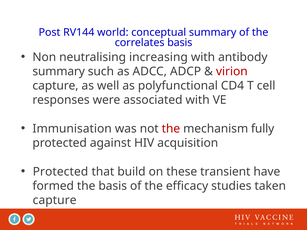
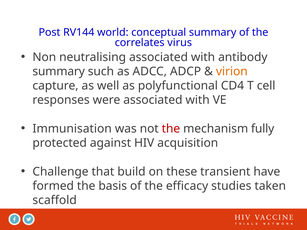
correlates basis: basis -> virus
neutralising increasing: increasing -> associated
virion colour: red -> orange
Protected at (60, 172): Protected -> Challenge
capture at (55, 200): capture -> scaffold
